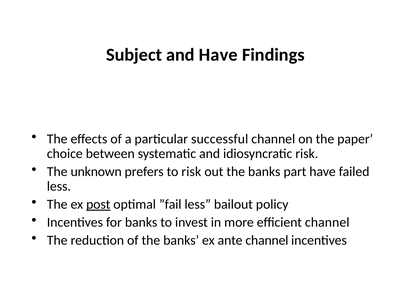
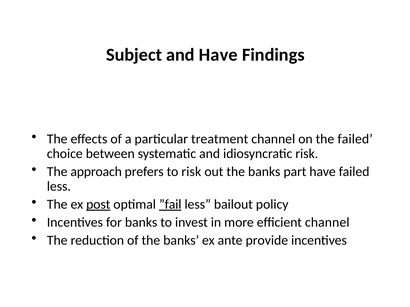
successful: successful -> treatment
the paper: paper -> failed
unknown: unknown -> approach
”fail underline: none -> present
ante channel: channel -> provide
